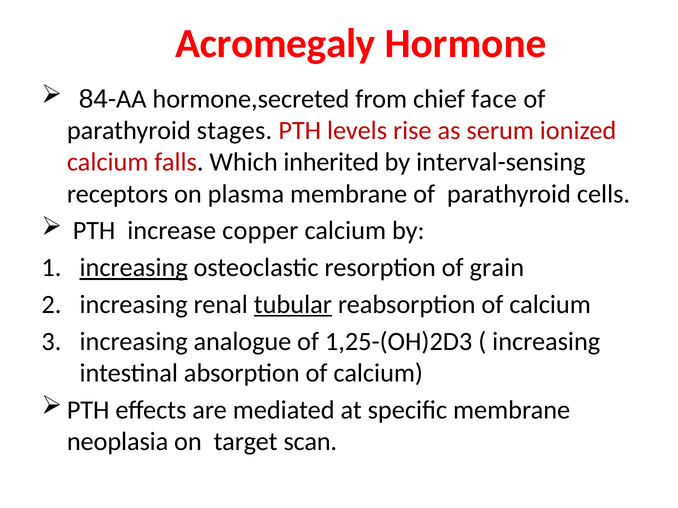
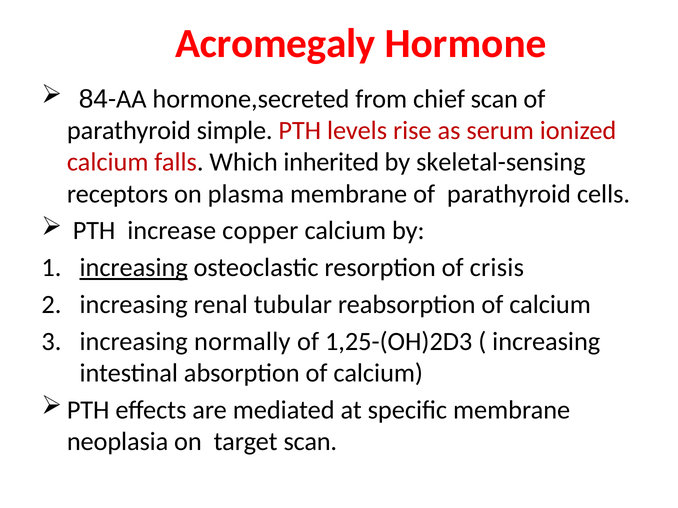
chief face: face -> scan
stages: stages -> simple
interval-sensing: interval-sensing -> skeletal-sensing
grain: grain -> crisis
tubular underline: present -> none
analogue: analogue -> normally
